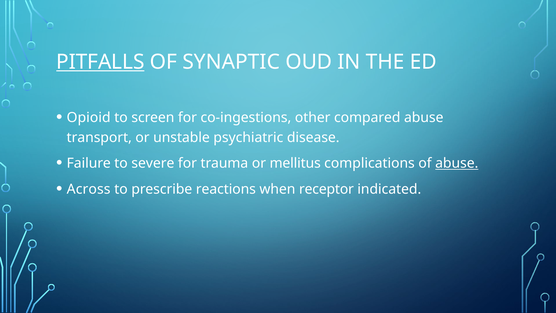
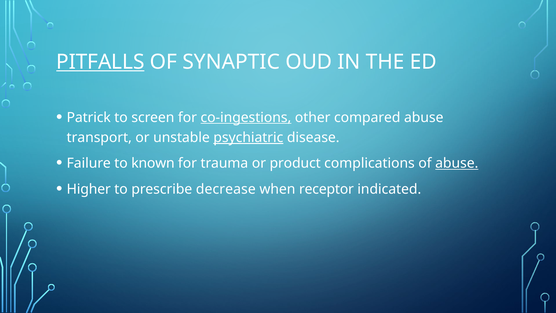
Opioid: Opioid -> Patrick
co-ingestions underline: none -> present
psychiatric underline: none -> present
severe: severe -> known
mellitus: mellitus -> product
Across: Across -> Higher
reactions: reactions -> decrease
